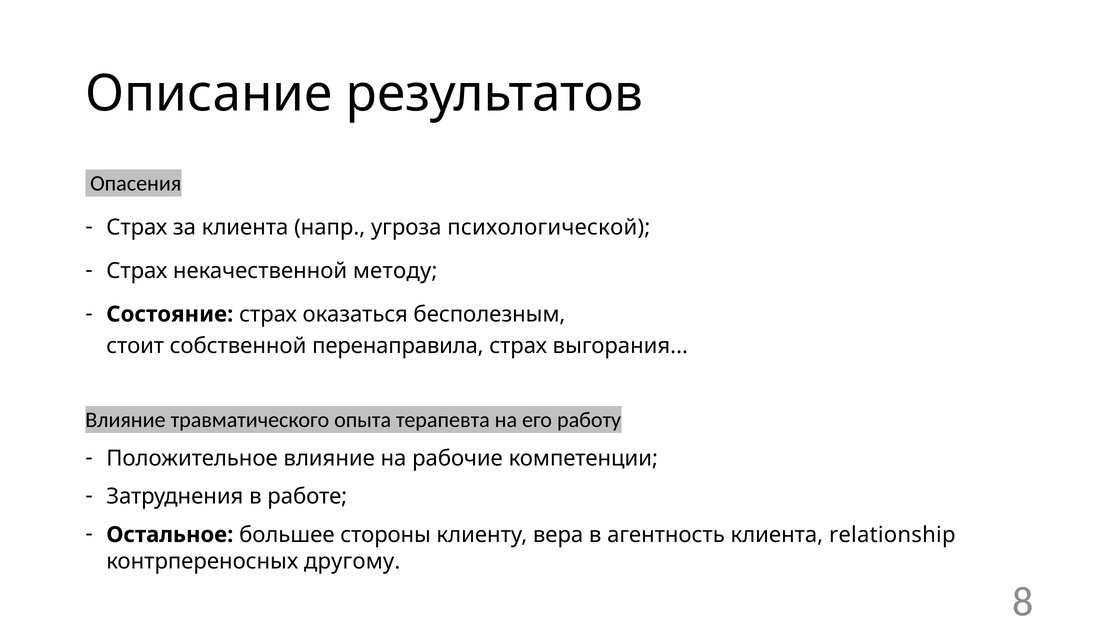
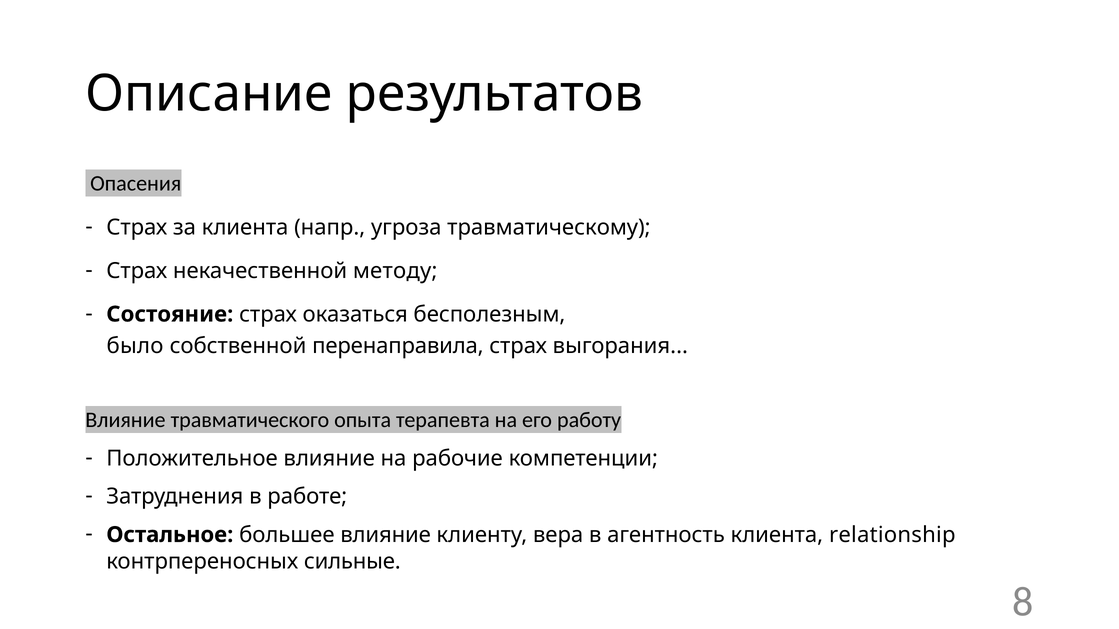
психологической: психологической -> травматическому
стоит: стоит -> было
большее стороны: стороны -> влияние
другому: другому -> сильные
